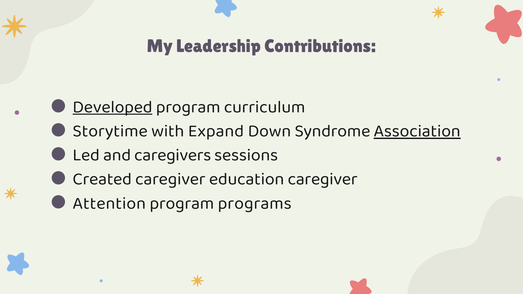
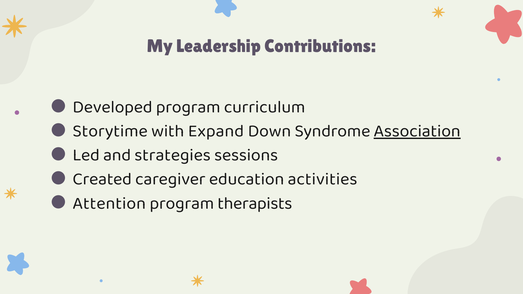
Developed underline: present -> none
caregivers: caregivers -> strategies
education caregiver: caregiver -> activities
programs: programs -> therapists
